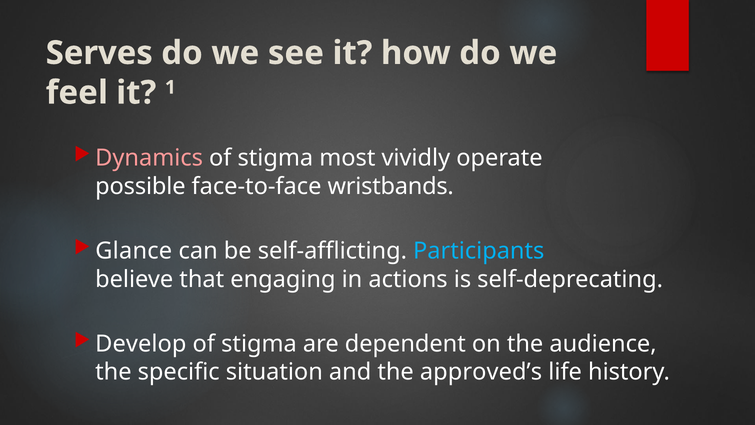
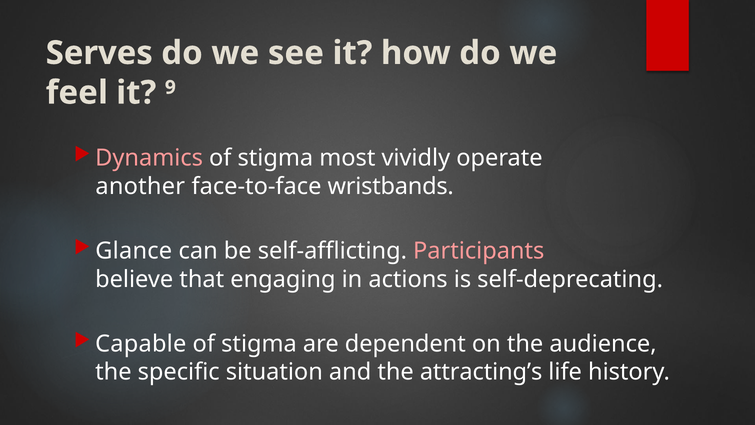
1: 1 -> 9
possible: possible -> another
Participants colour: light blue -> pink
Develop: Develop -> Capable
approved’s: approved’s -> attracting’s
